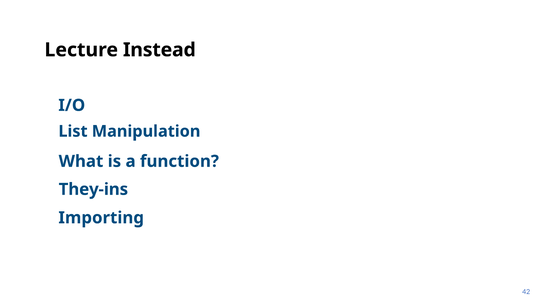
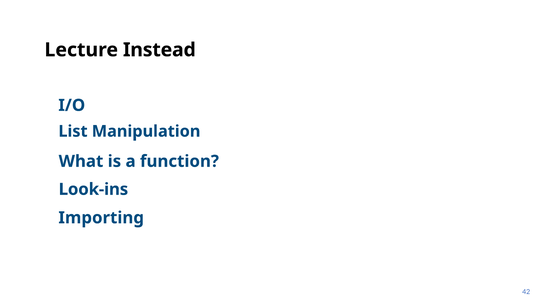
They-ins: They-ins -> Look-ins
